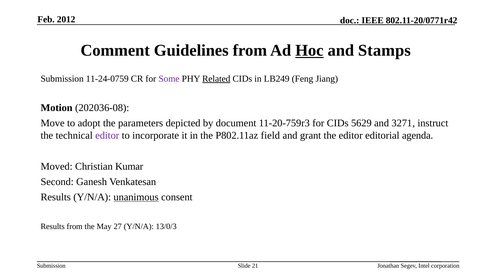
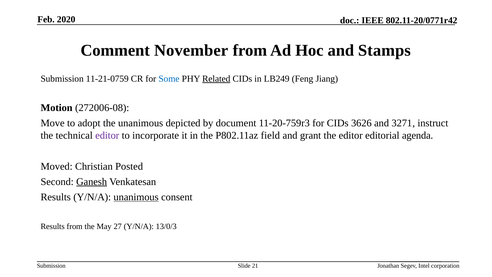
2012: 2012 -> 2020
Guidelines: Guidelines -> November
Hoc underline: present -> none
11-24-0759: 11-24-0759 -> 11-21-0759
Some colour: purple -> blue
202036-08: 202036-08 -> 272006-08
the parameters: parameters -> unanimous
5629: 5629 -> 3626
Kumar: Kumar -> Posted
Ganesh underline: none -> present
